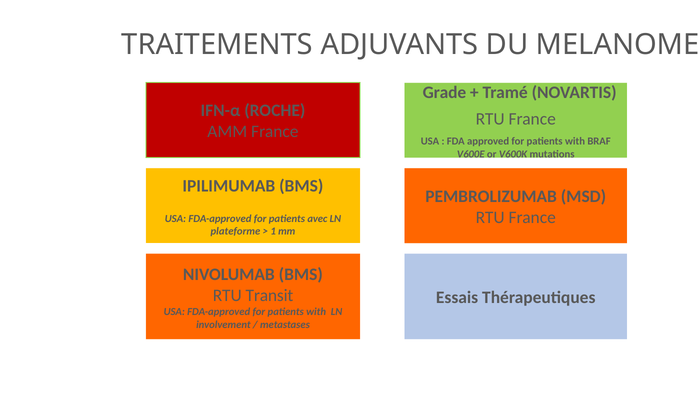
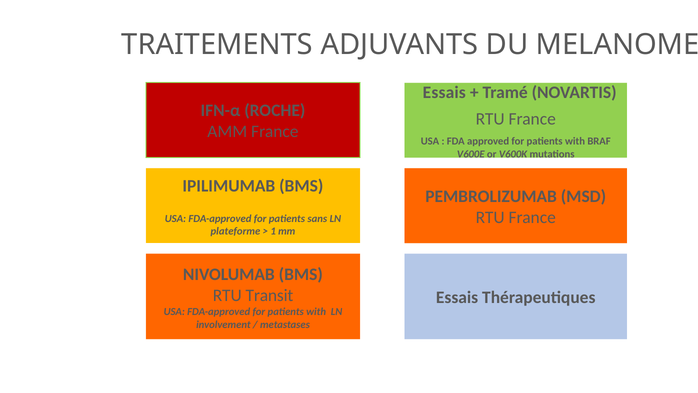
Grade at (444, 92): Grade -> Essais
avec: avec -> sans
